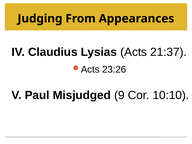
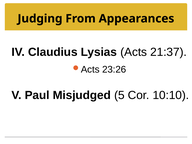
9: 9 -> 5
